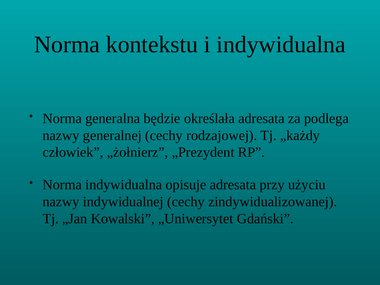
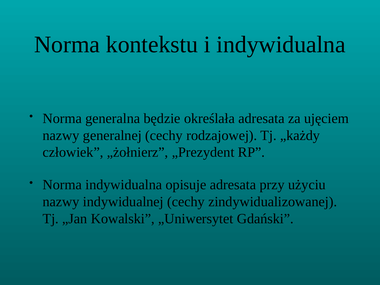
podlega: podlega -> ujęciem
